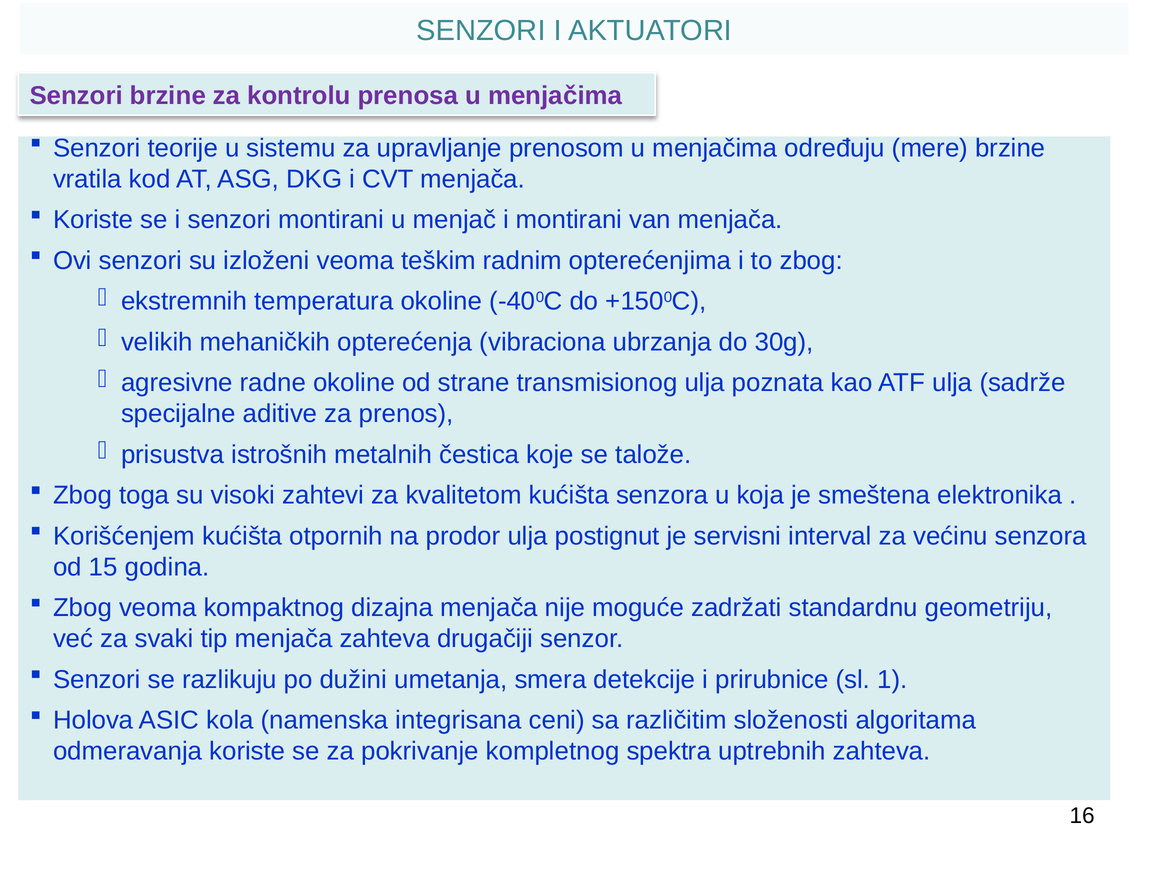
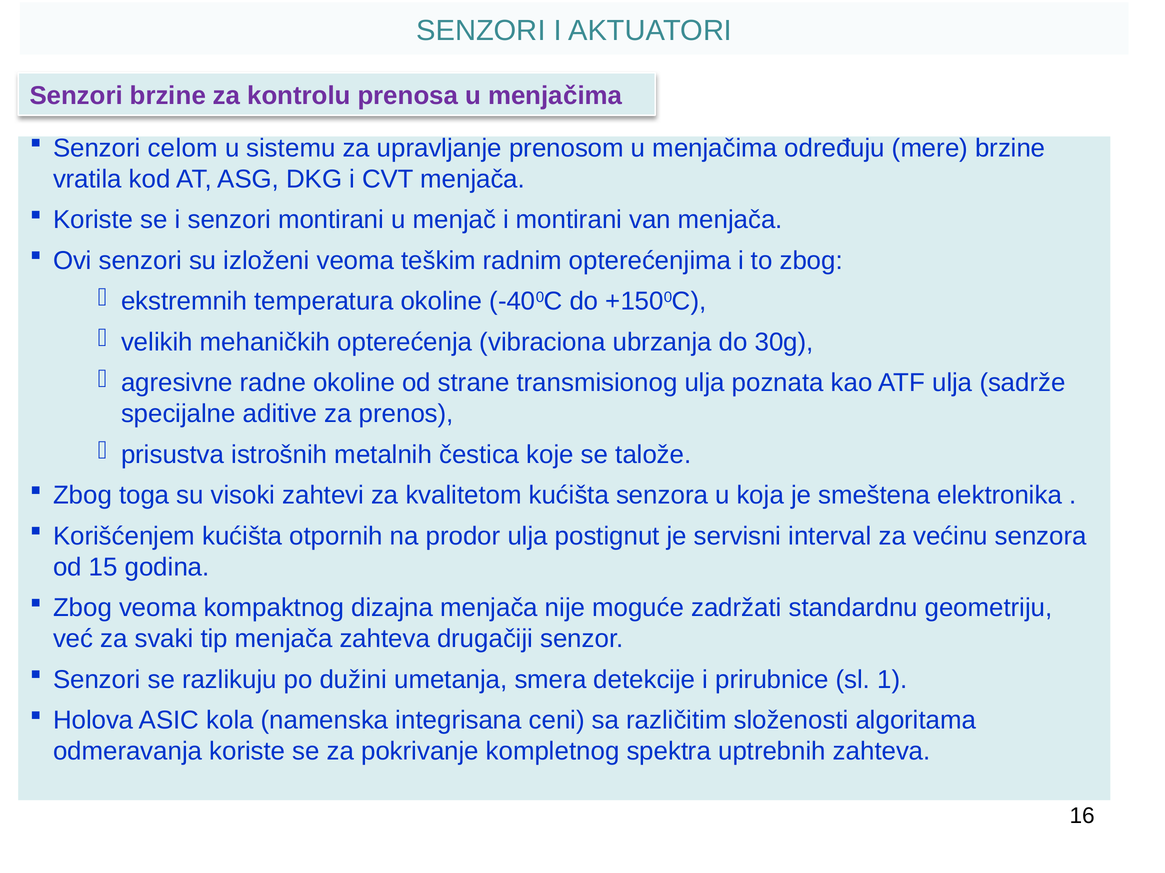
teorije: teorije -> celom
